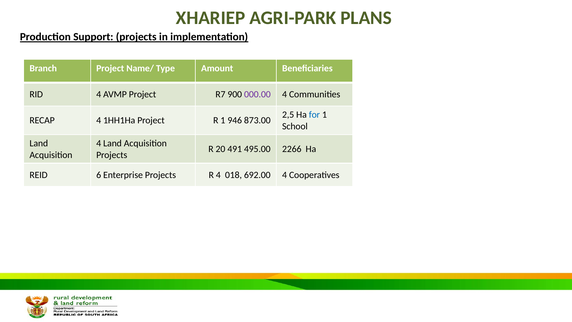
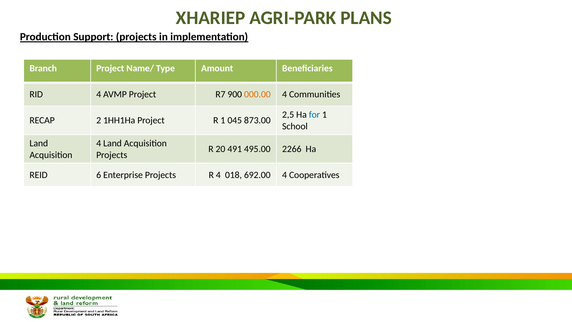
000.00 colour: purple -> orange
RECAP 4: 4 -> 2
946: 946 -> 045
